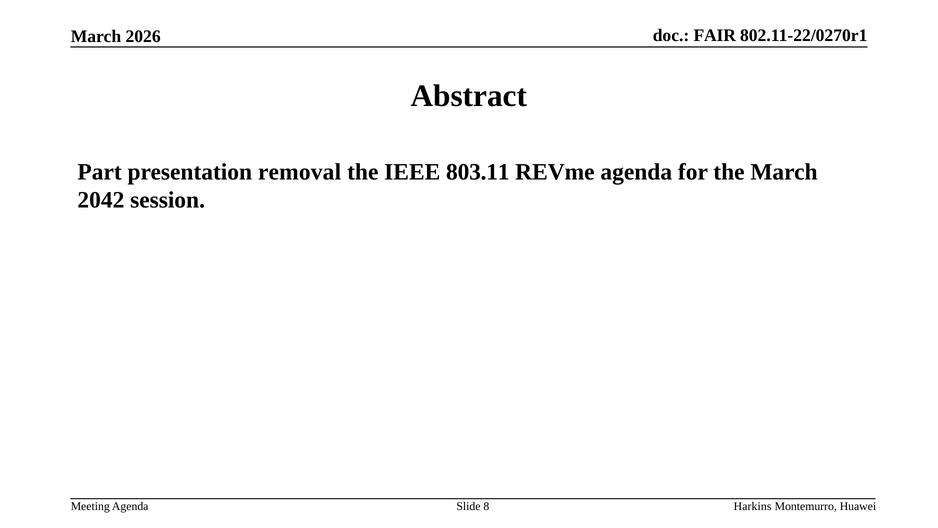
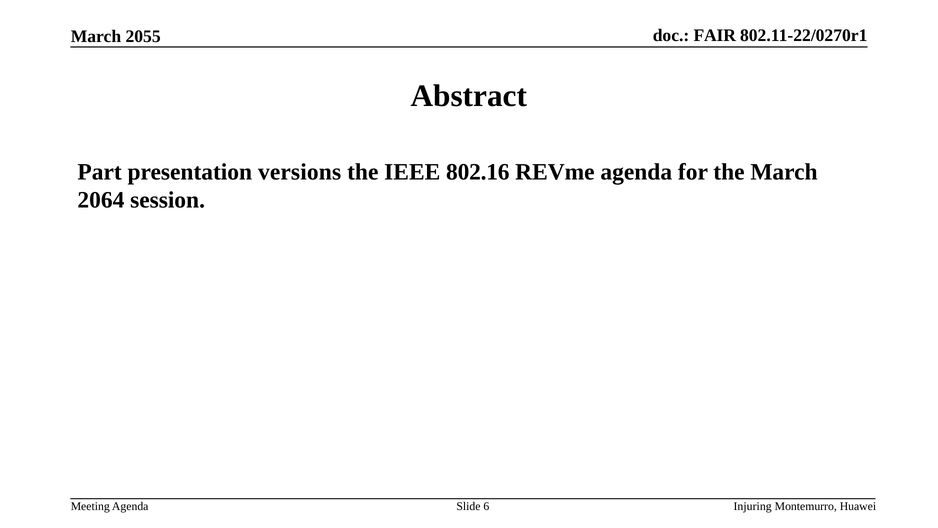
2026: 2026 -> 2055
removal: removal -> versions
803.11: 803.11 -> 802.16
2042: 2042 -> 2064
8: 8 -> 6
Harkins: Harkins -> Injuring
